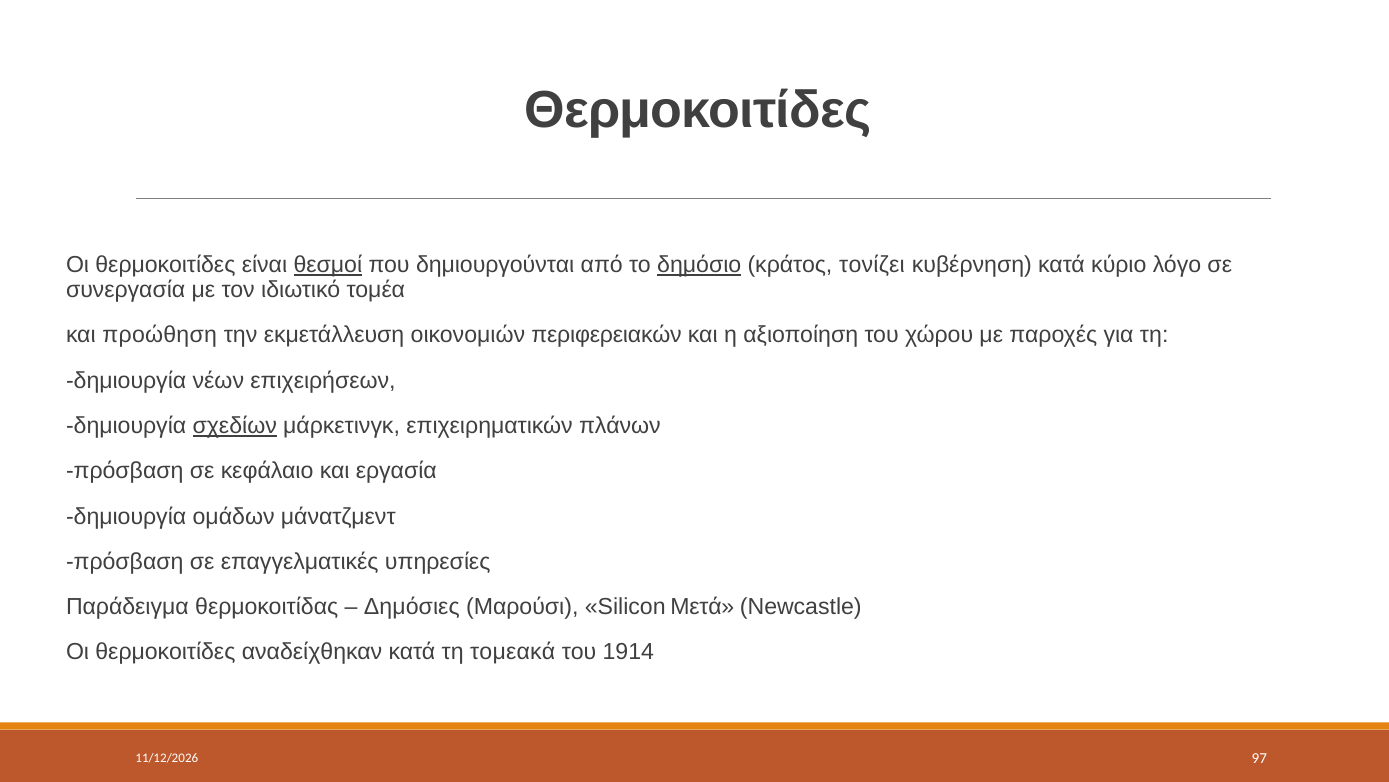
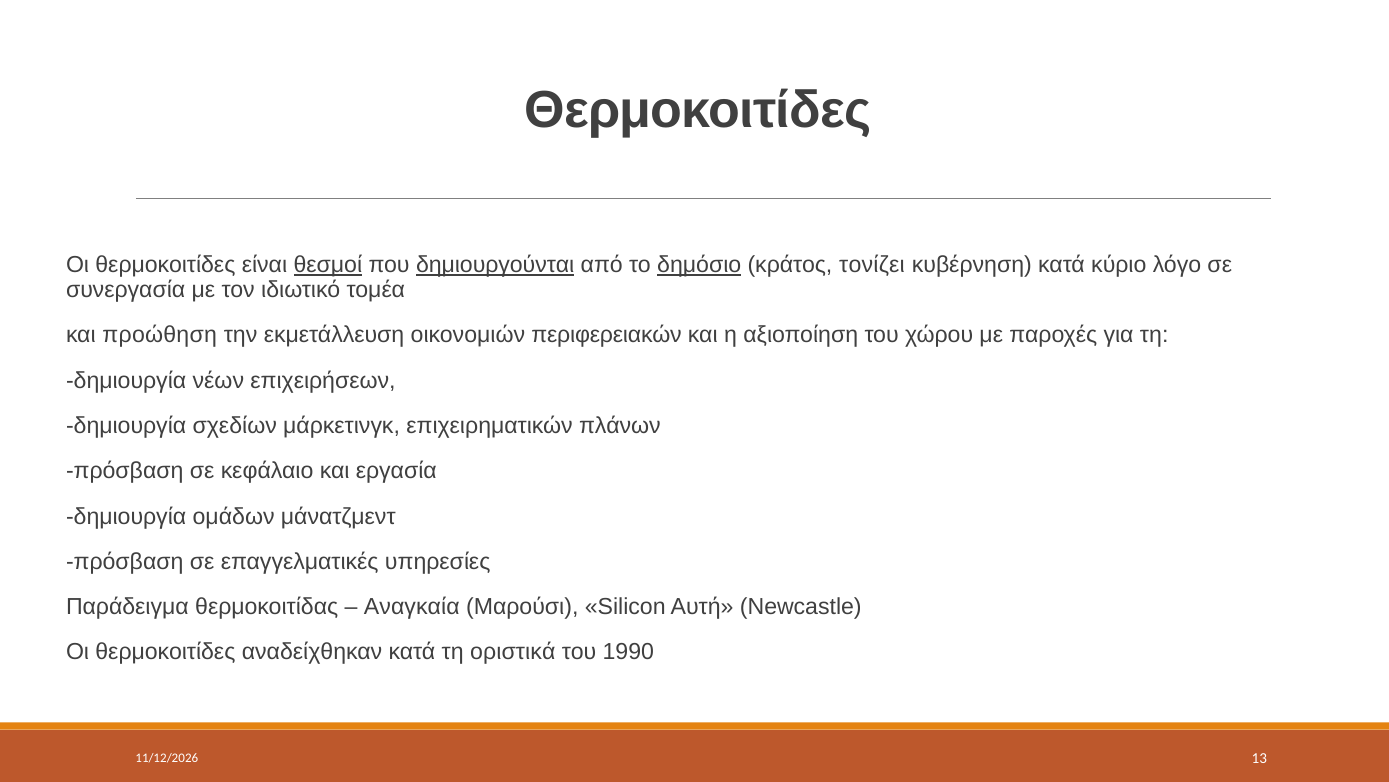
δημιουργούνται underline: none -> present
σχεδίων underline: present -> none
Δημόσιες: Δημόσιες -> Αναγκαία
Μετά: Μετά -> Αυτή
τομεακά: τομεακά -> οριστικά
1914: 1914 -> 1990
97: 97 -> 13
